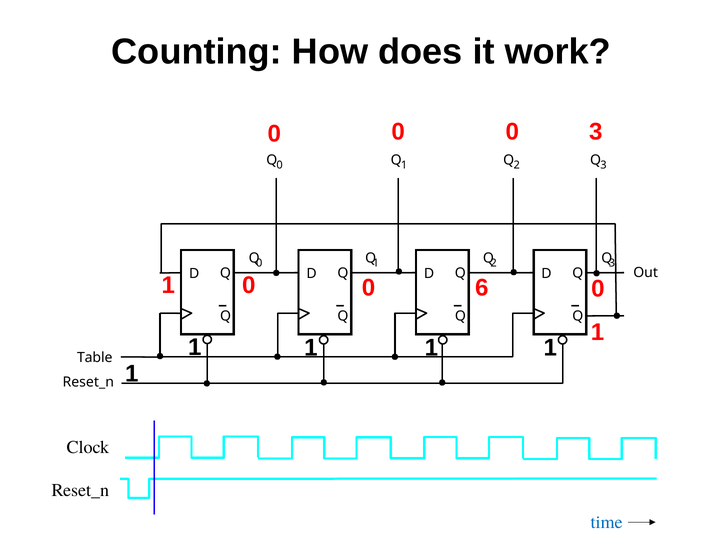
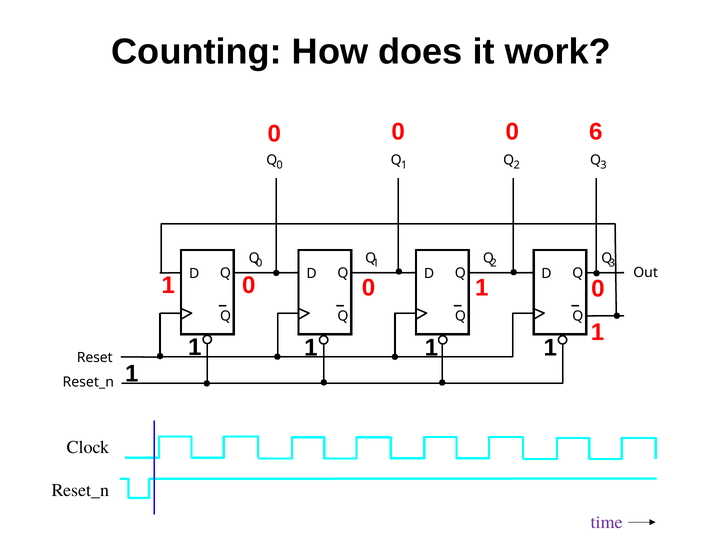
0 3: 3 -> 6
0 0 6: 6 -> 1
Table: Table -> Reset
time colour: blue -> purple
